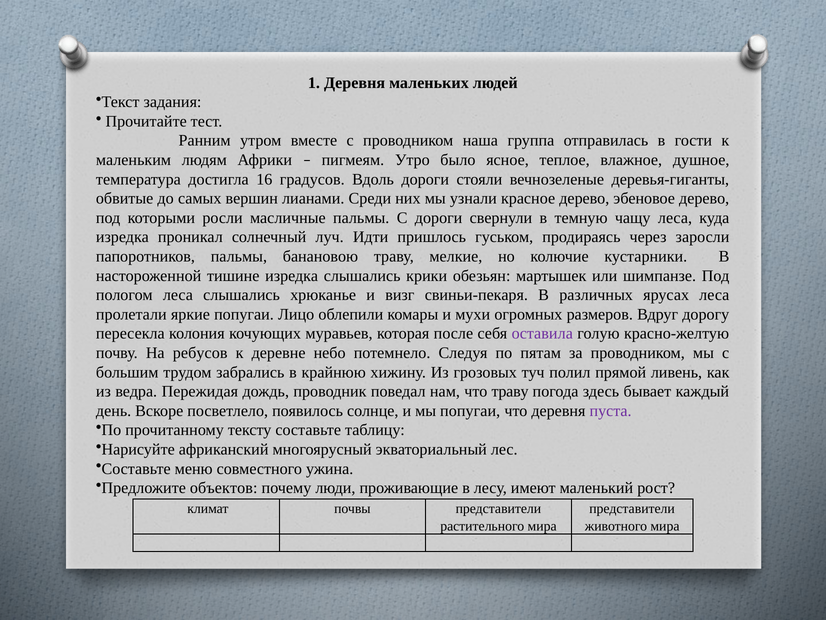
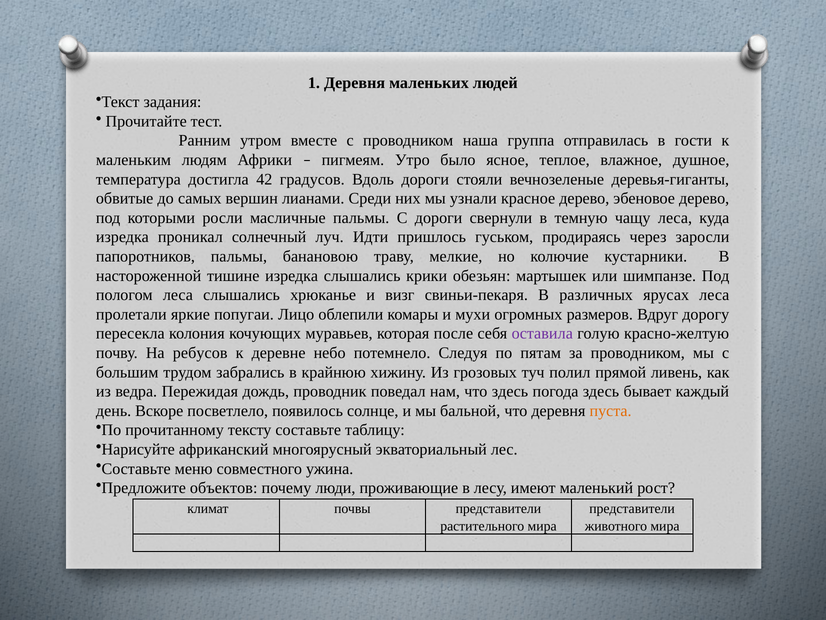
16: 16 -> 42
что траву: траву -> здесь
мы попугаи: попугаи -> бальной
пуста colour: purple -> orange
